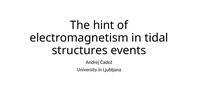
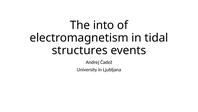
hint: hint -> into
